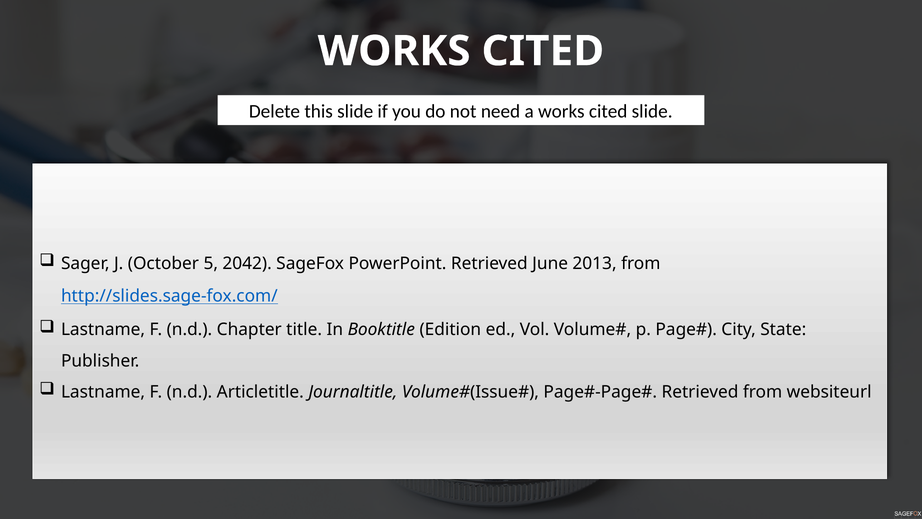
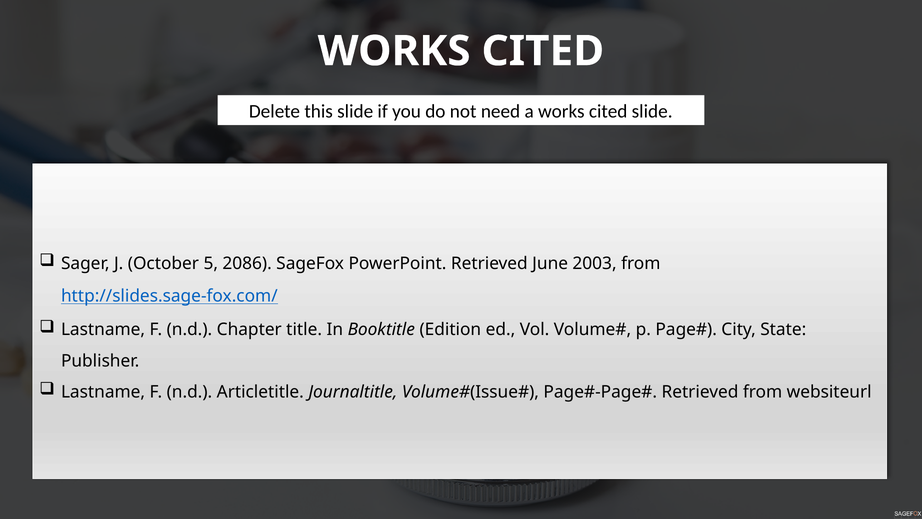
2042: 2042 -> 2086
2013: 2013 -> 2003
